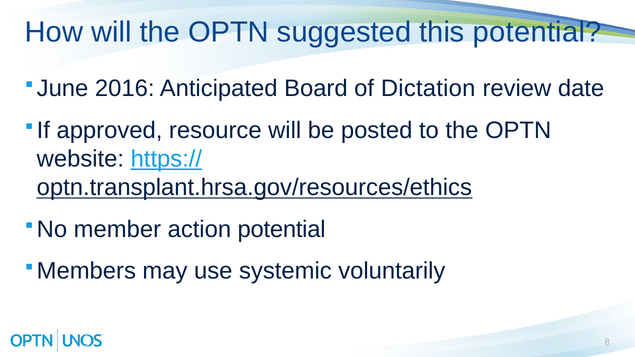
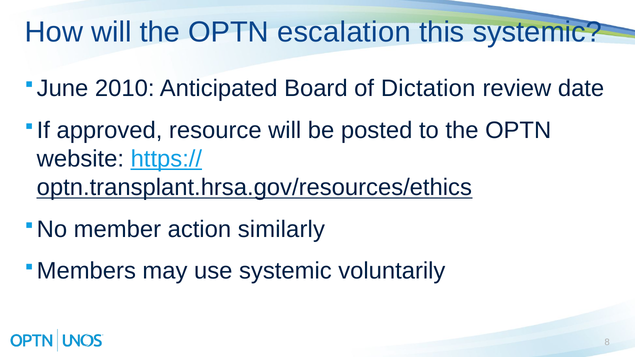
suggested: suggested -> escalation
this potential: potential -> systemic
2016: 2016 -> 2010
action potential: potential -> similarly
